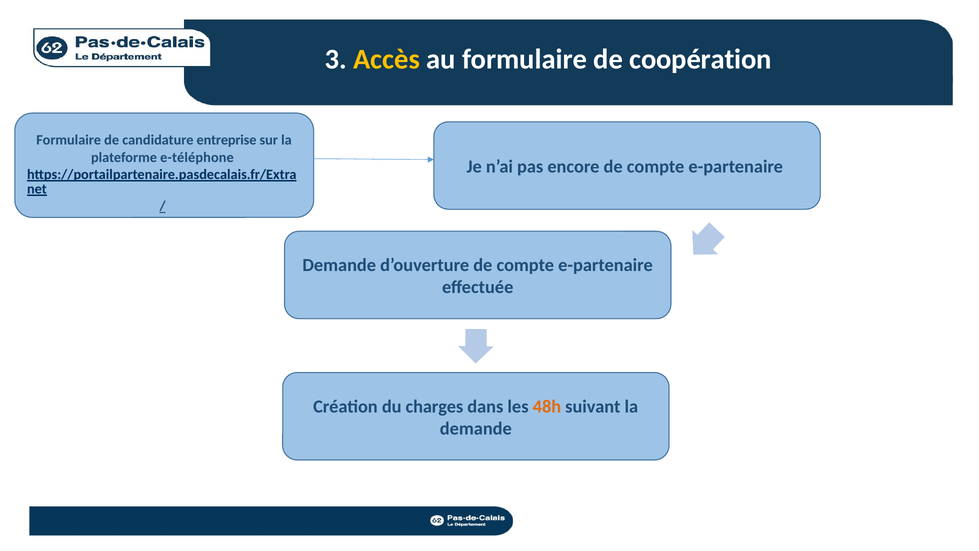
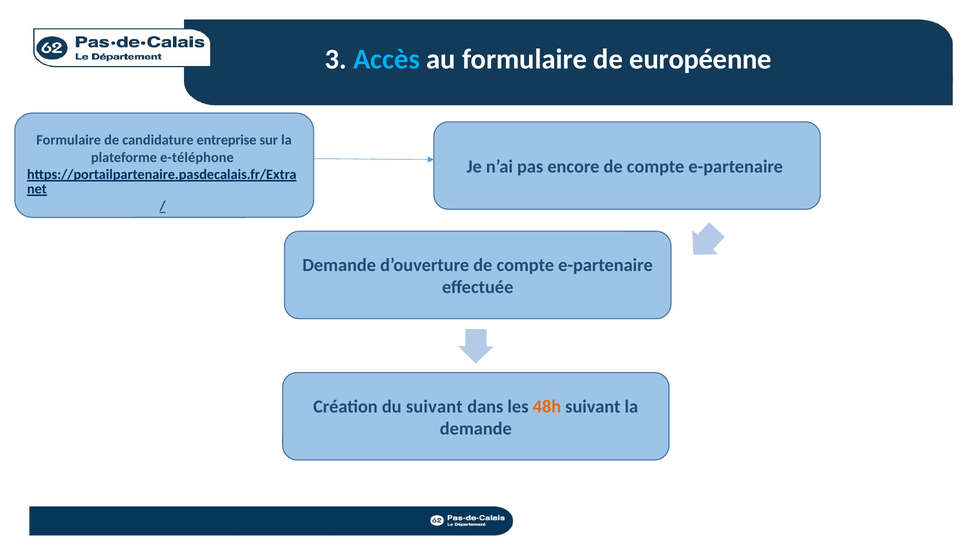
Accès colour: yellow -> light blue
coopération: coopération -> européenne
du charges: charges -> suivant
